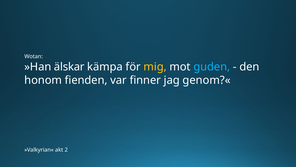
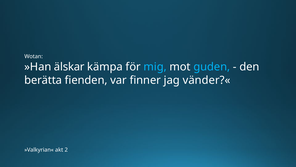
mig colour: yellow -> light blue
honom: honom -> berätta
genom?«: genom?« -> vänder?«
